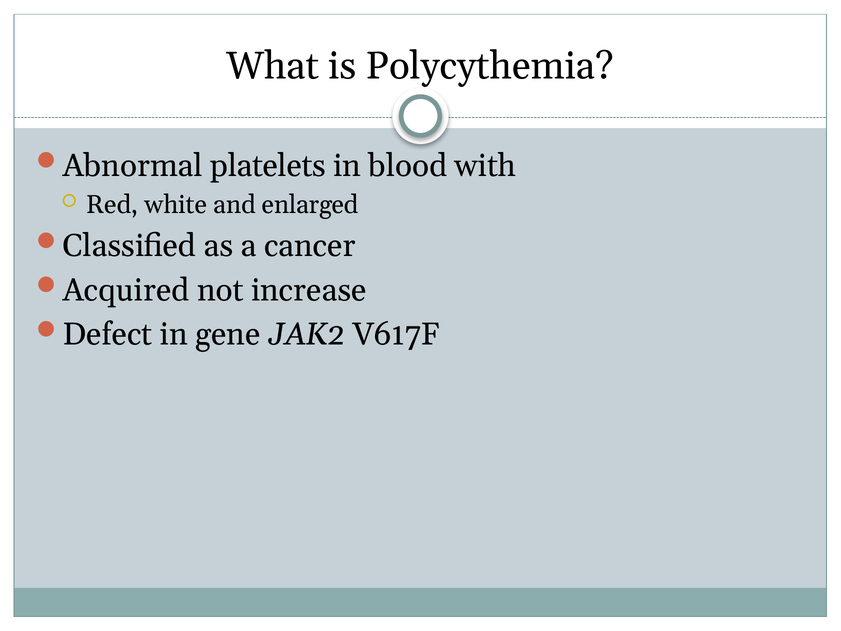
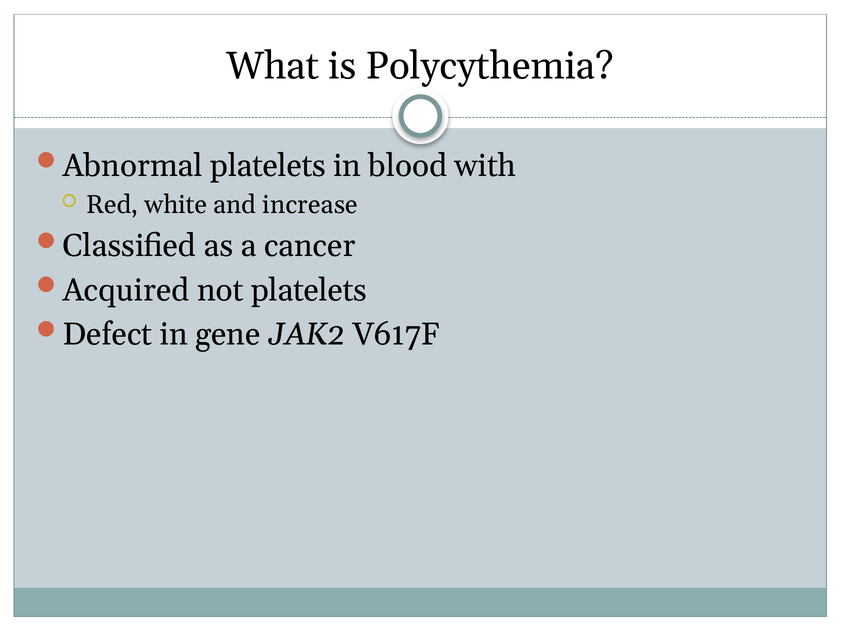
enlarged: enlarged -> increase
not increase: increase -> platelets
